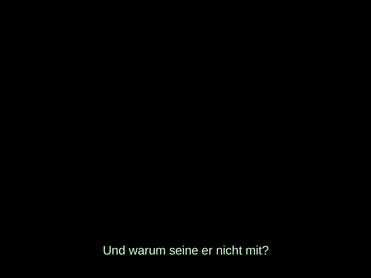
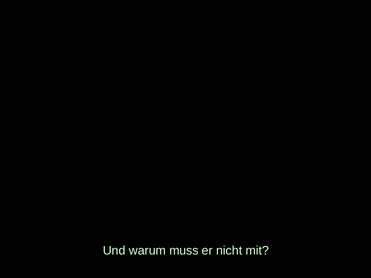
seine: seine -> muss
